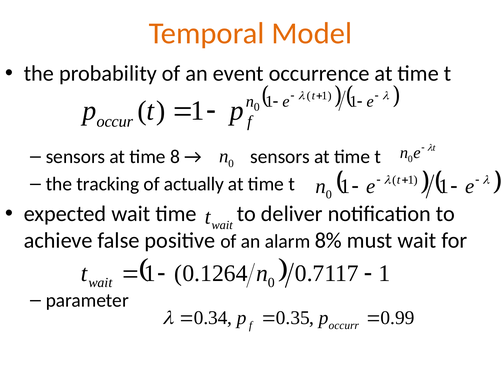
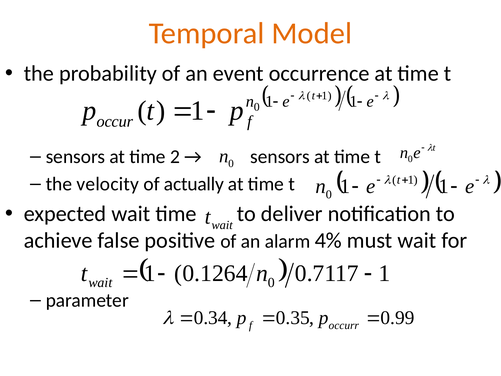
8: 8 -> 2
tracking: tracking -> velocity
8%: 8% -> 4%
